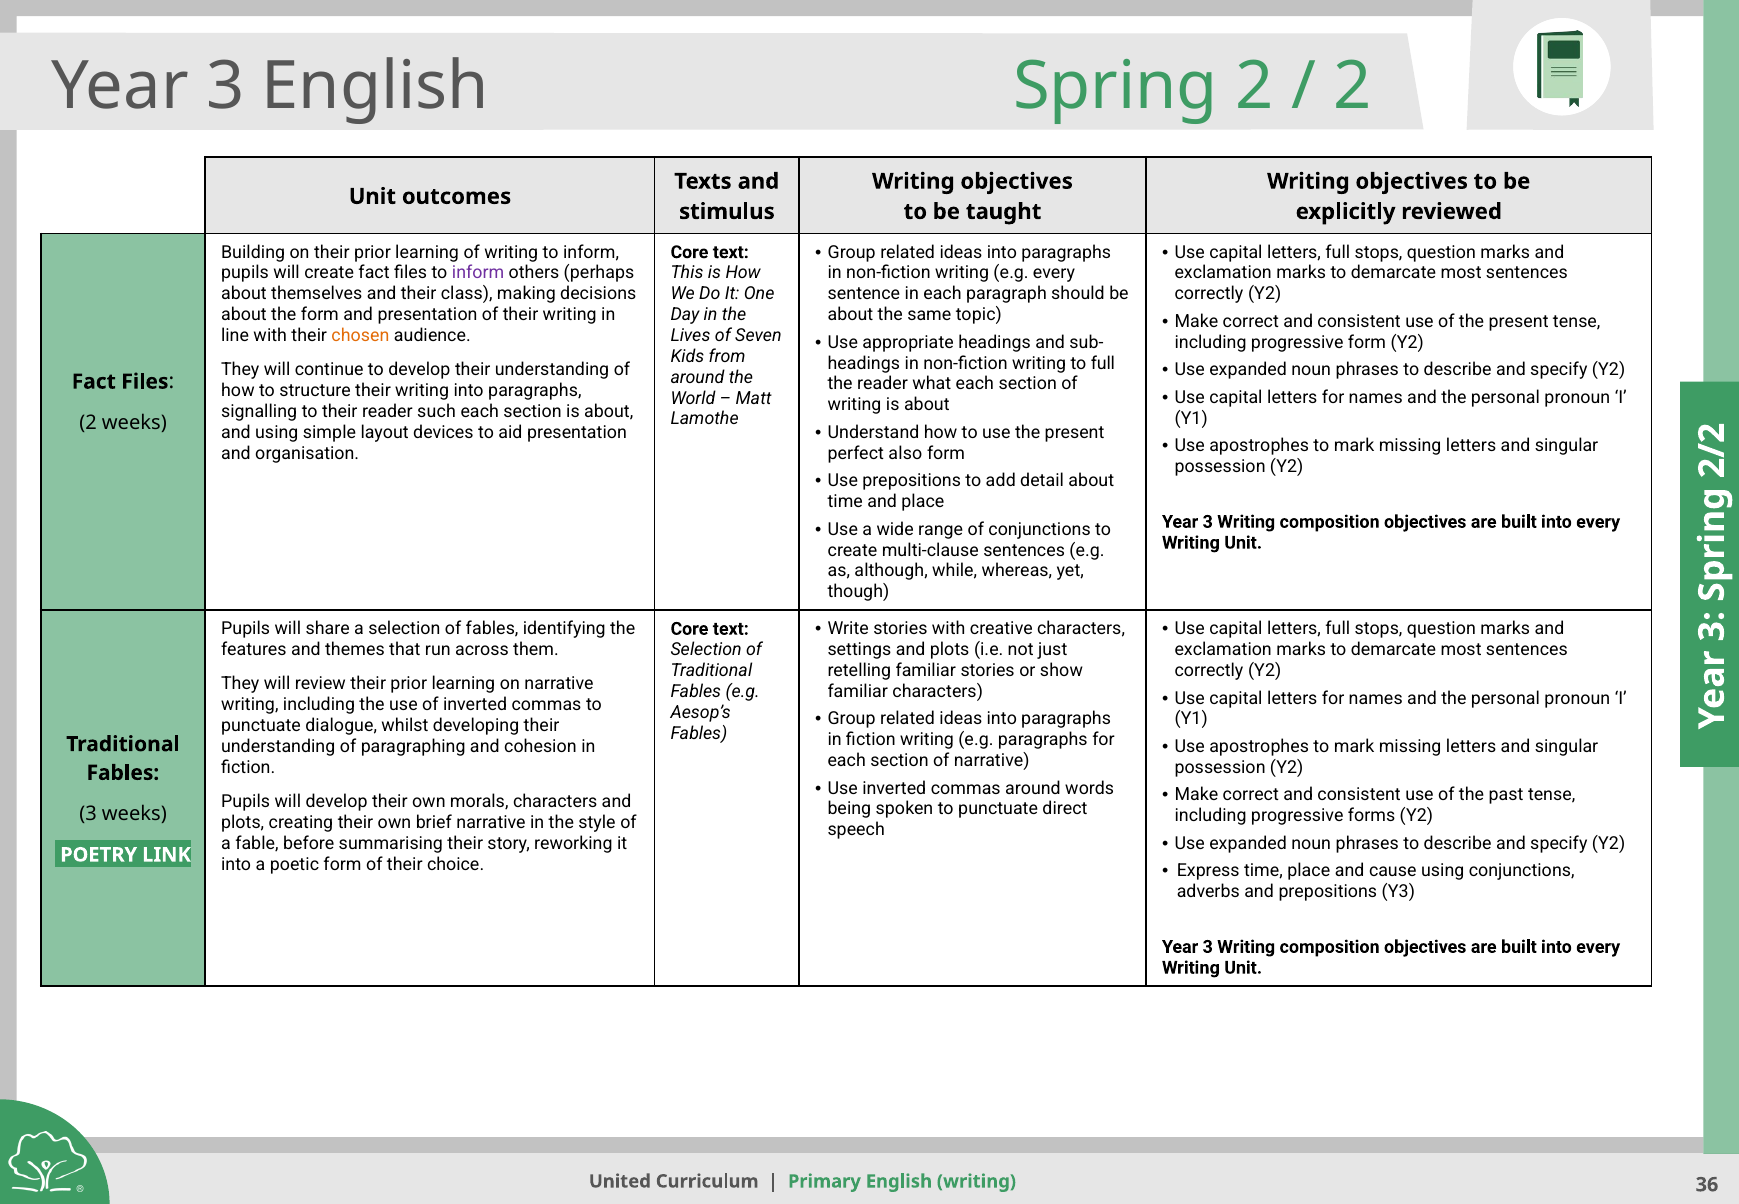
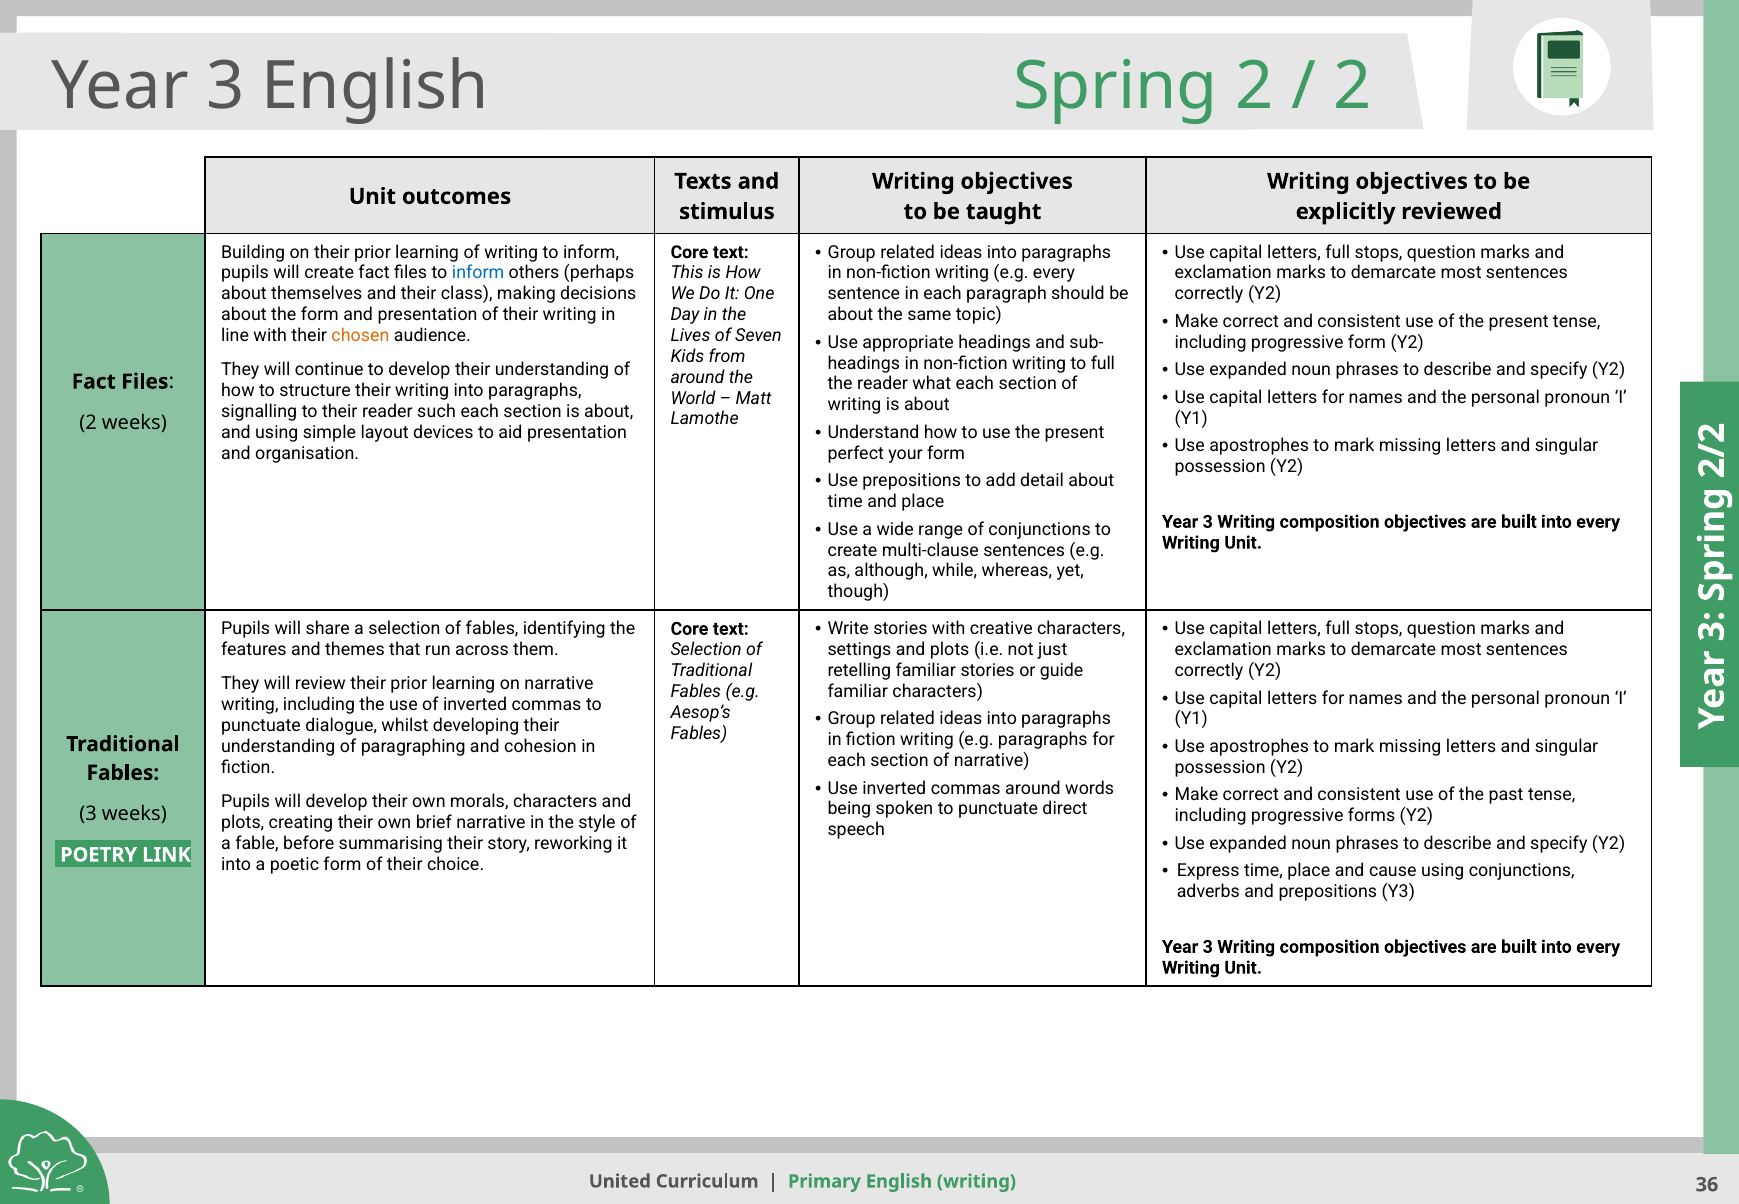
inform at (478, 273) colour: purple -> blue
also: also -> your
show: show -> guide
